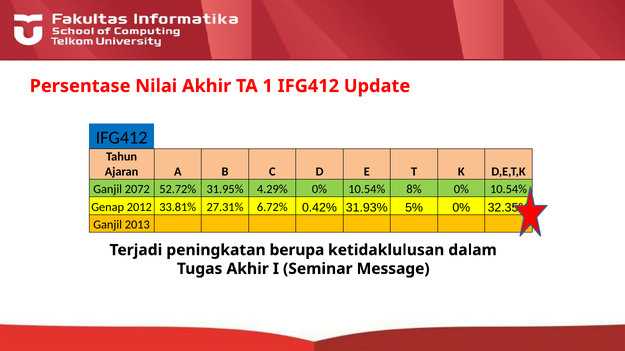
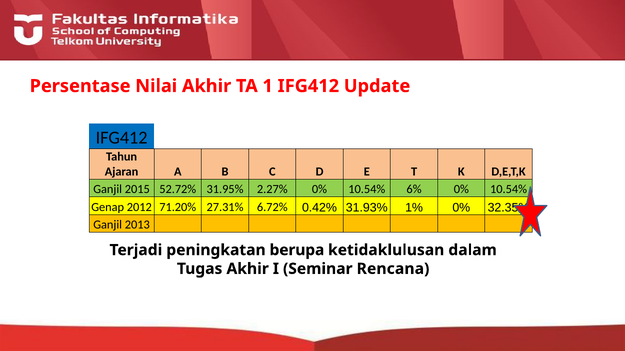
2072: 2072 -> 2015
4.29%: 4.29% -> 2.27%
8%: 8% -> 6%
33.81%: 33.81% -> 71.20%
5%: 5% -> 1%
Message: Message -> Rencana
